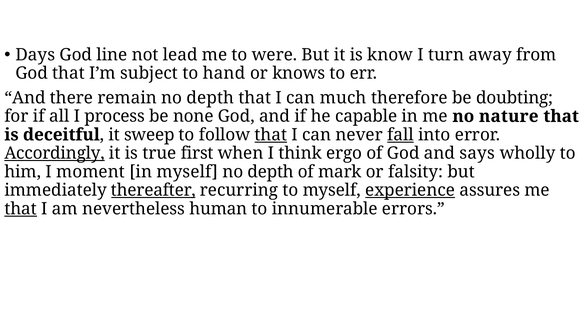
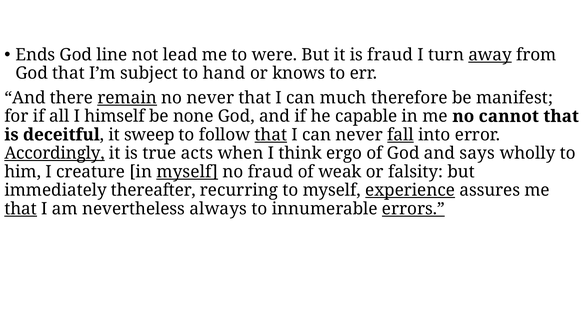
Days: Days -> Ends
is know: know -> fraud
away underline: none -> present
remain underline: none -> present
depth at (210, 98): depth -> never
doubting: doubting -> manifest
process: process -> himself
nature: nature -> cannot
first: first -> acts
moment: moment -> creature
myself at (187, 172) underline: none -> present
depth at (271, 172): depth -> fraud
mark: mark -> weak
thereafter underline: present -> none
human: human -> always
errors underline: none -> present
